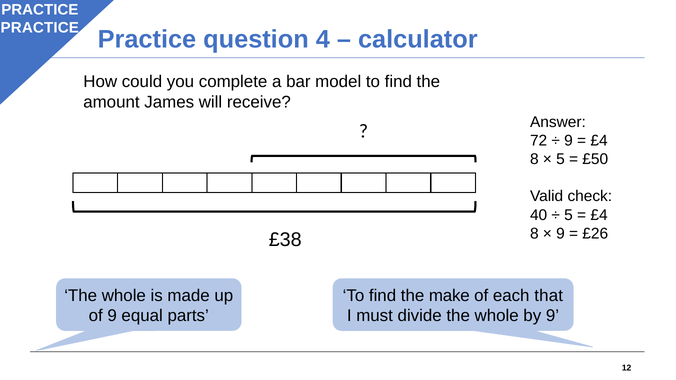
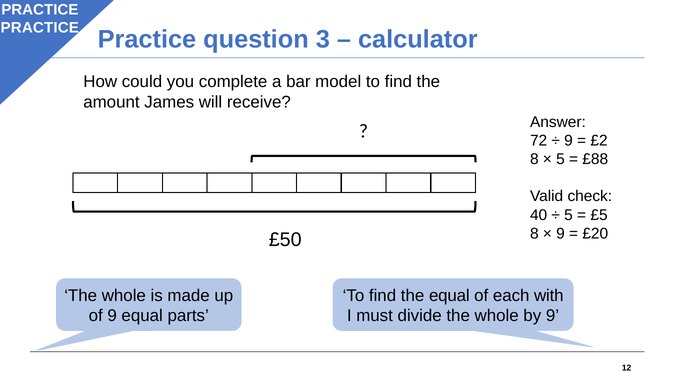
4: 4 -> 3
£4 at (599, 141): £4 -> £2
£50: £50 -> £88
£4 at (599, 215): £4 -> £5
£26: £26 -> £20
£38: £38 -> £50
the make: make -> equal
that: that -> with
